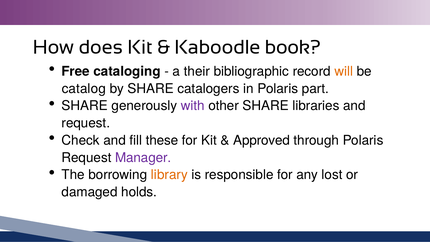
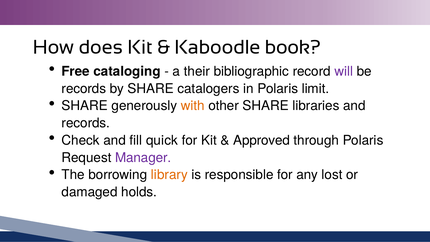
will colour: orange -> purple
catalog at (84, 89): catalog -> records
part: part -> limit
with colour: purple -> orange
request at (86, 123): request -> records
these: these -> quick
